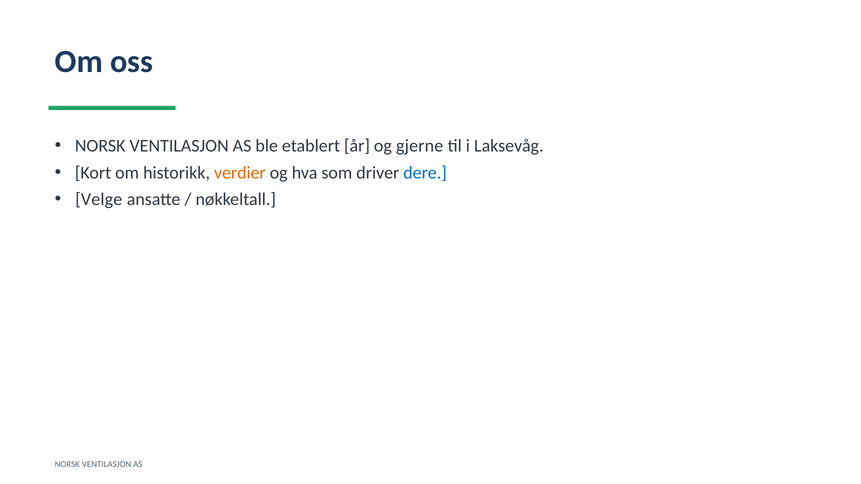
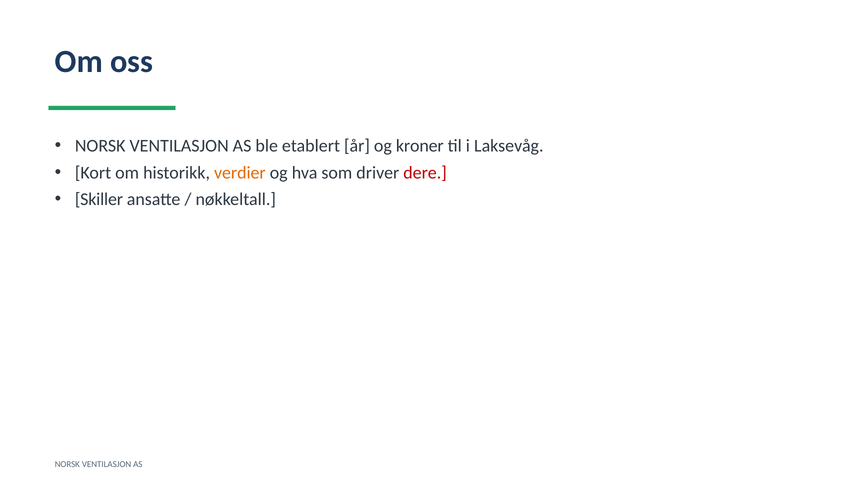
gjerne: gjerne -> kroner
dere colour: blue -> red
Velge: Velge -> Skiller
